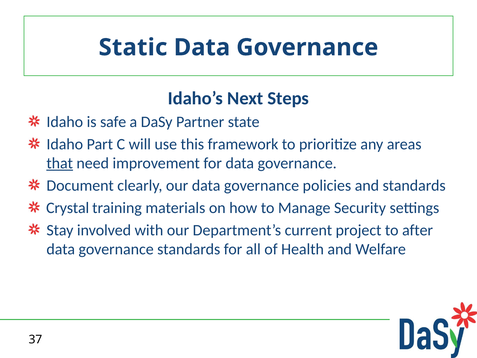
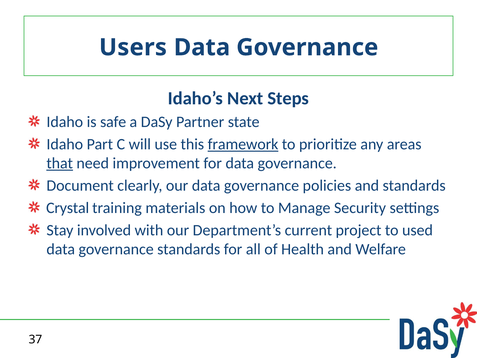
Static: Static -> Users
framework underline: none -> present
after: after -> used
